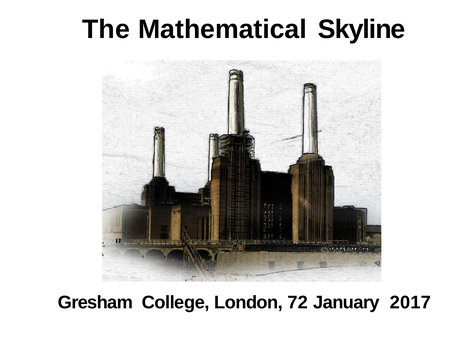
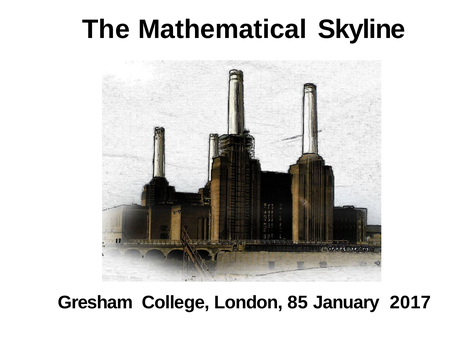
72: 72 -> 85
